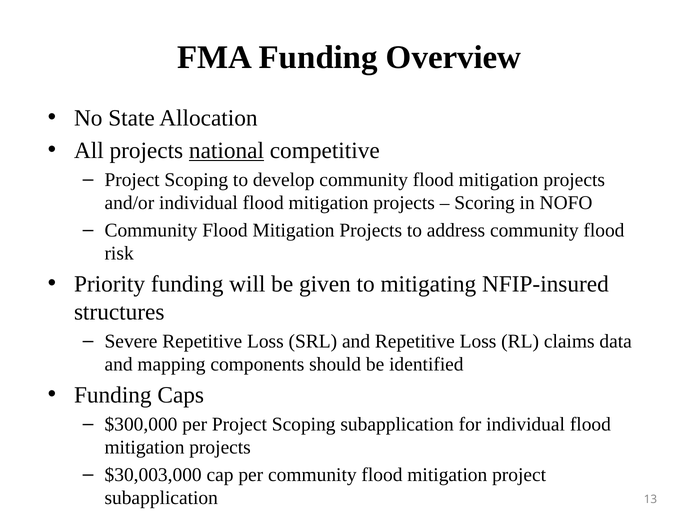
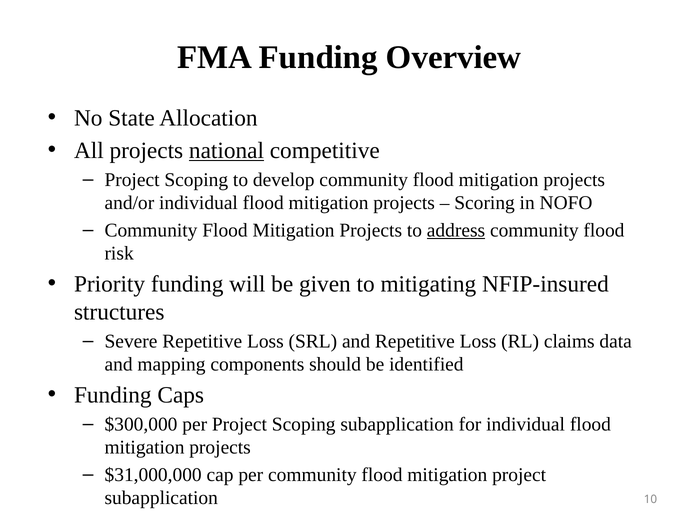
address underline: none -> present
$30,003,000: $30,003,000 -> $31,000,000
13: 13 -> 10
